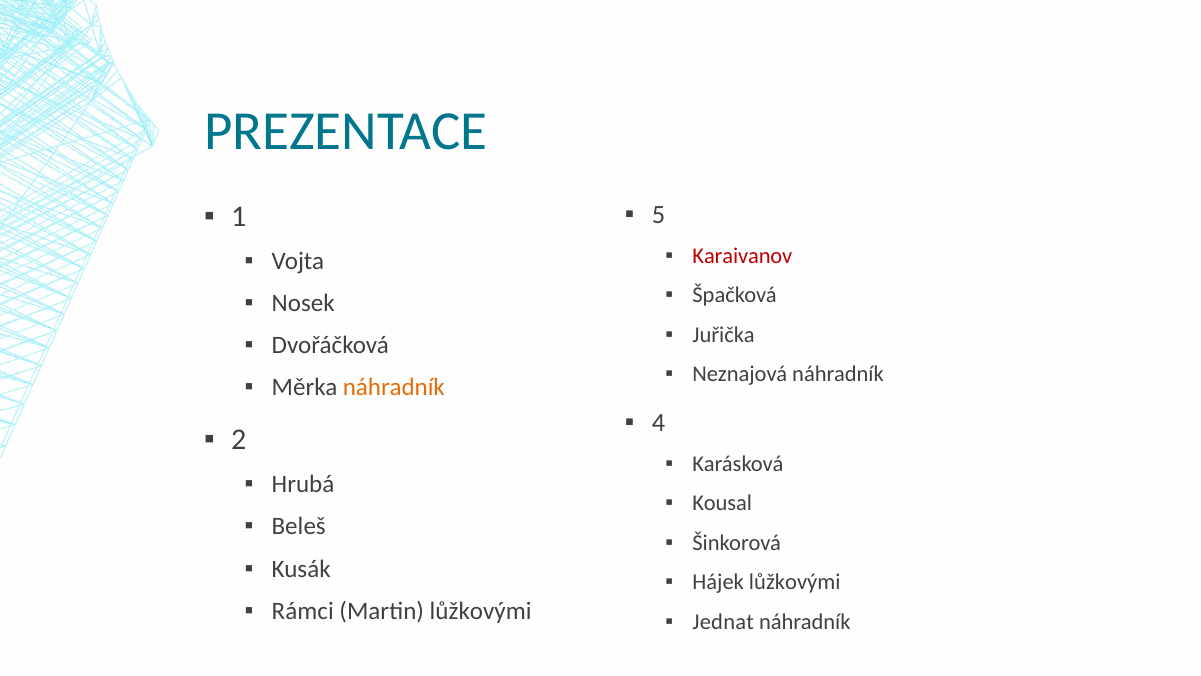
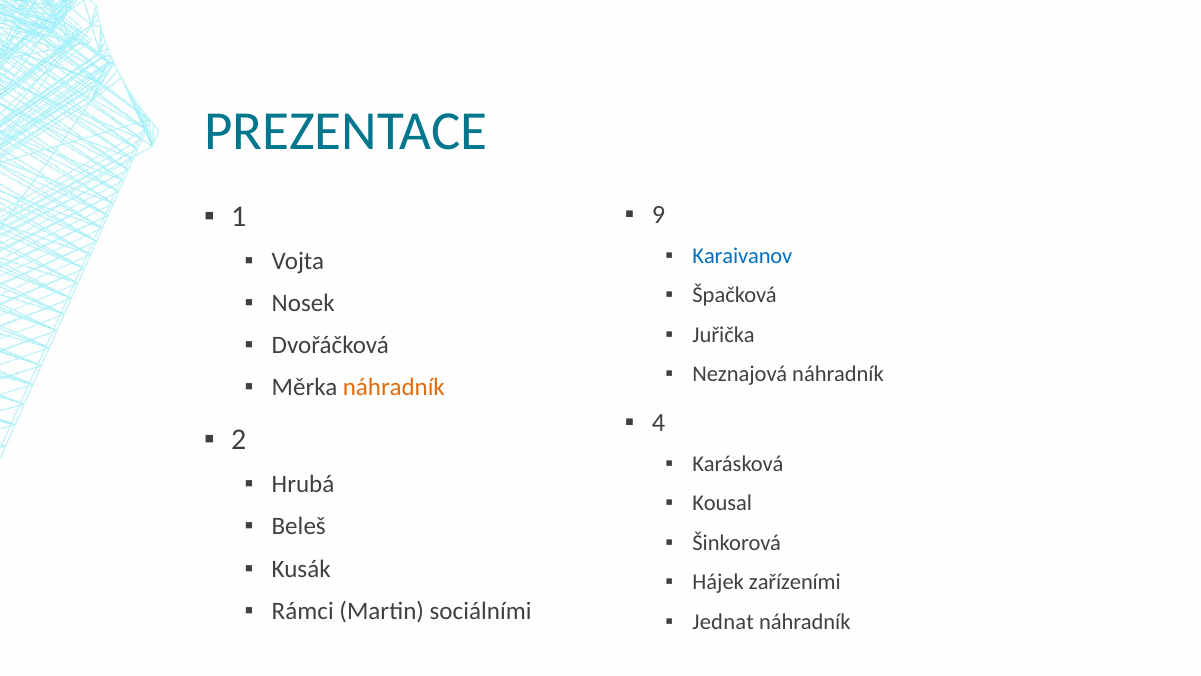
5: 5 -> 9
Karaivanov colour: red -> blue
Hájek lůžkovými: lůžkovými -> zařízeními
Martin lůžkovými: lůžkovými -> sociálními
